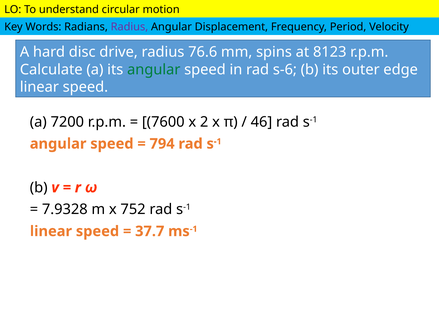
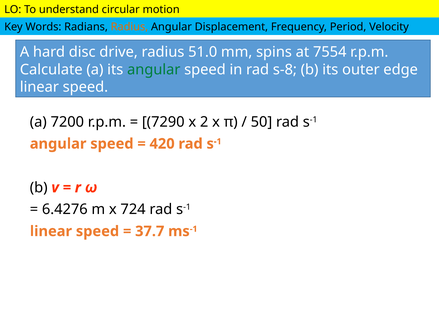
Radius at (129, 27) colour: purple -> orange
76.6: 76.6 -> 51.0
8123: 8123 -> 7554
s-6: s-6 -> s-8
7600: 7600 -> 7290
46: 46 -> 50
794: 794 -> 420
7.9328: 7.9328 -> 6.4276
752: 752 -> 724
